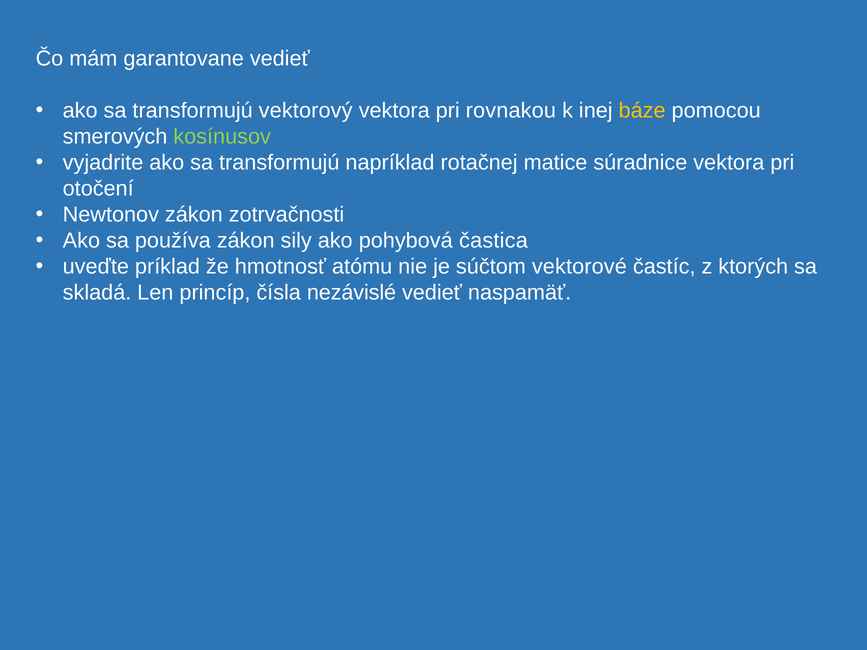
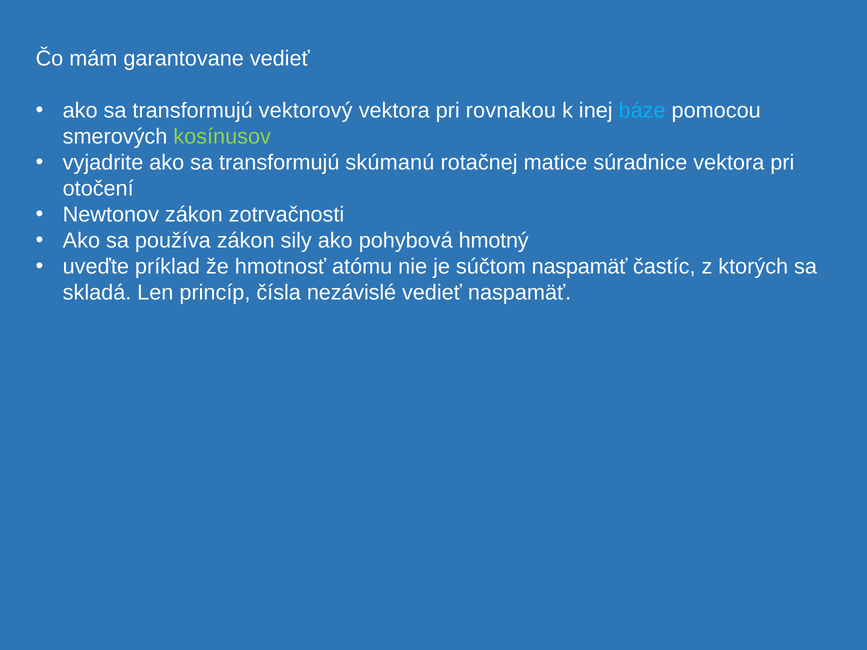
báze colour: yellow -> light blue
napríklad: napríklad -> skúmanú
častica: častica -> hmotný
súčtom vektorové: vektorové -> naspamäť
